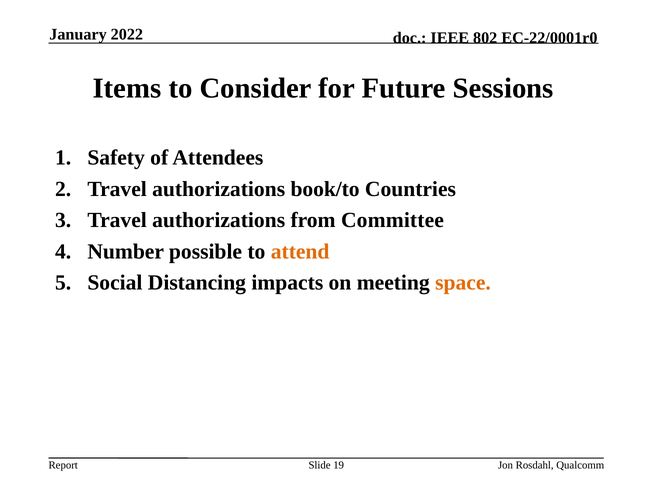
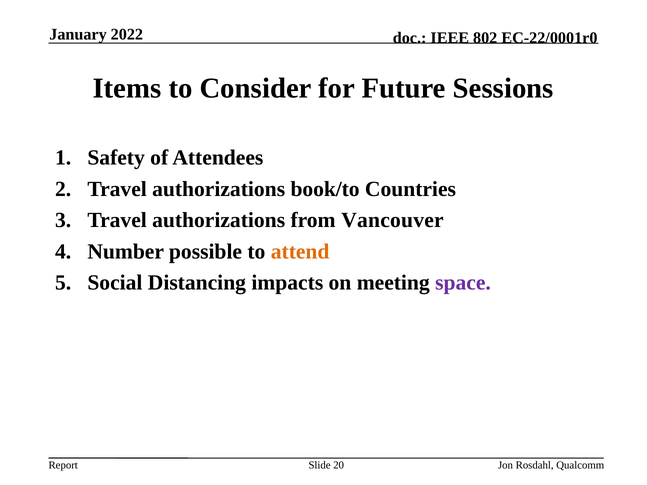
Committee: Committee -> Vancouver
space colour: orange -> purple
19: 19 -> 20
